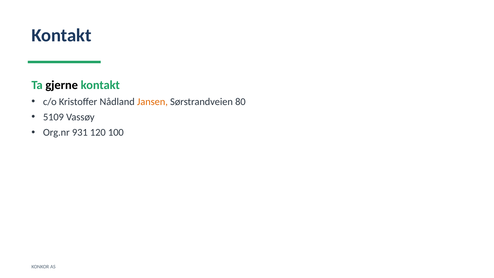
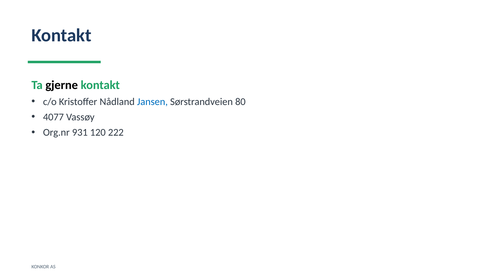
Jansen colour: orange -> blue
5109: 5109 -> 4077
100: 100 -> 222
